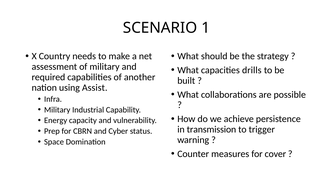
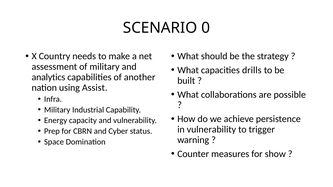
1: 1 -> 0
required: required -> analytics
in transmission: transmission -> vulnerability
cover: cover -> show
